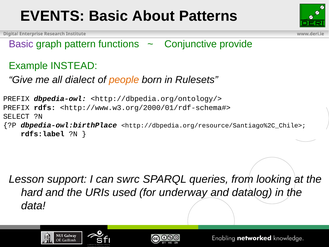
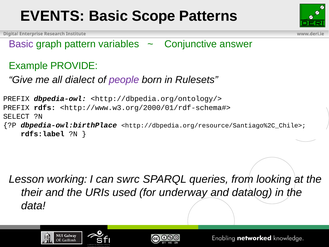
About: About -> Scope
functions: functions -> variables
provide: provide -> answer
INSTEAD: INSTEAD -> PROVIDE
people colour: orange -> purple
support: support -> working
hard: hard -> their
